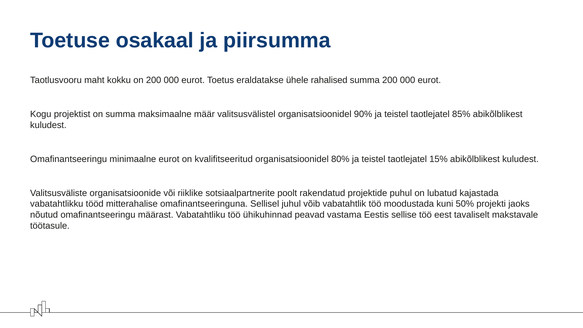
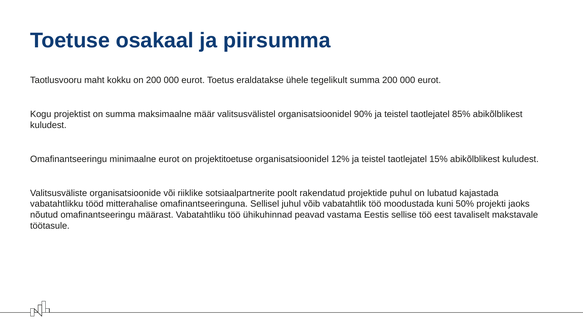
rahalised: rahalised -> tegelikult
kvalifitseeritud: kvalifitseeritud -> projektitoetuse
80%: 80% -> 12%
